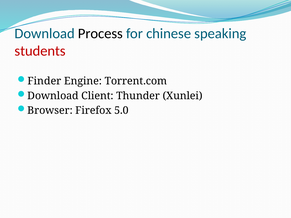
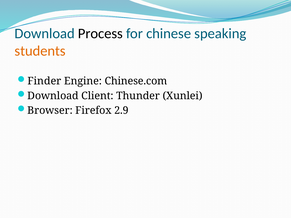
students colour: red -> orange
Torrent.com: Torrent.com -> Chinese.com
5.0: 5.0 -> 2.9
